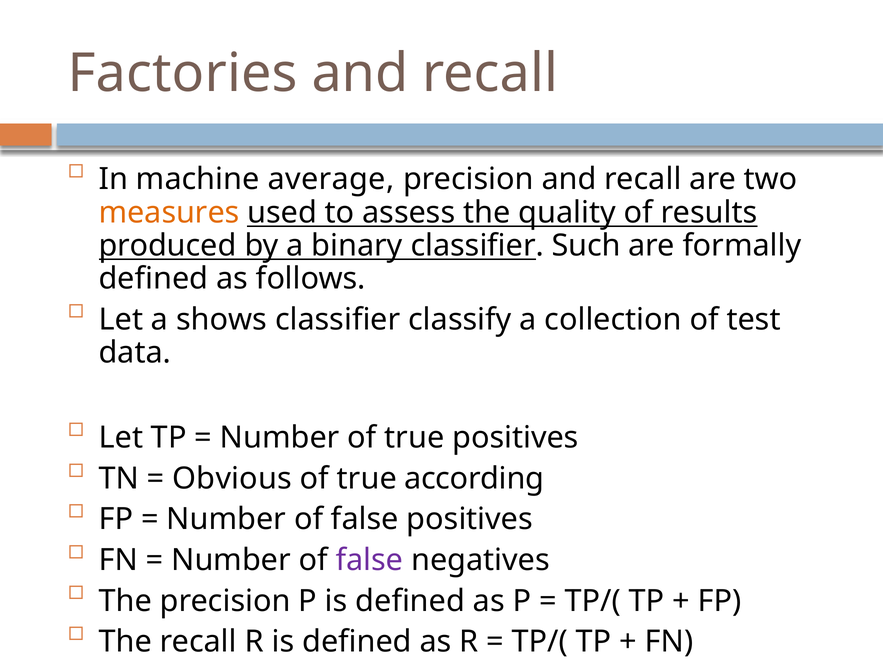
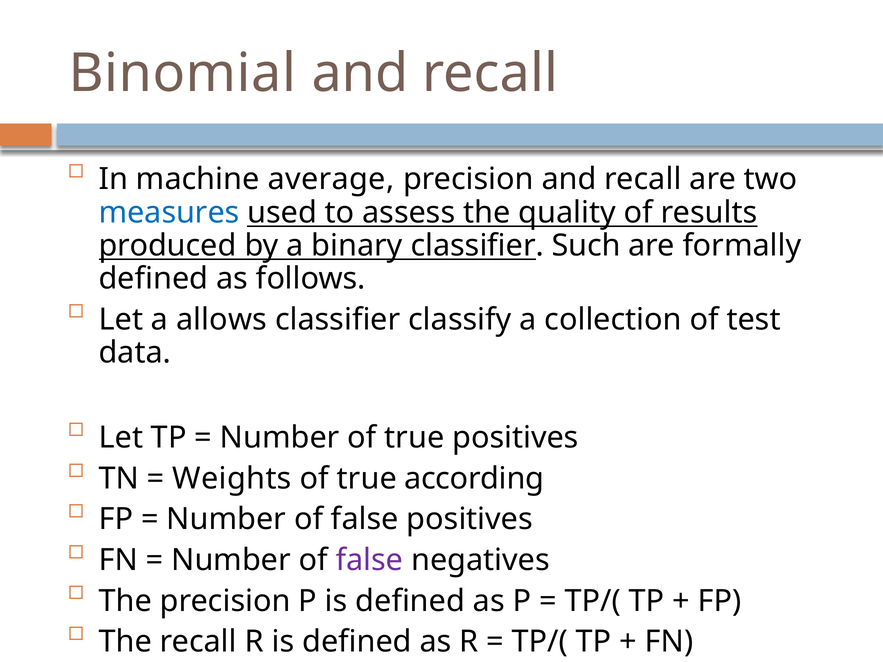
Factories: Factories -> Binomial
measures colour: orange -> blue
shows: shows -> allows
Obvious: Obvious -> Weights
